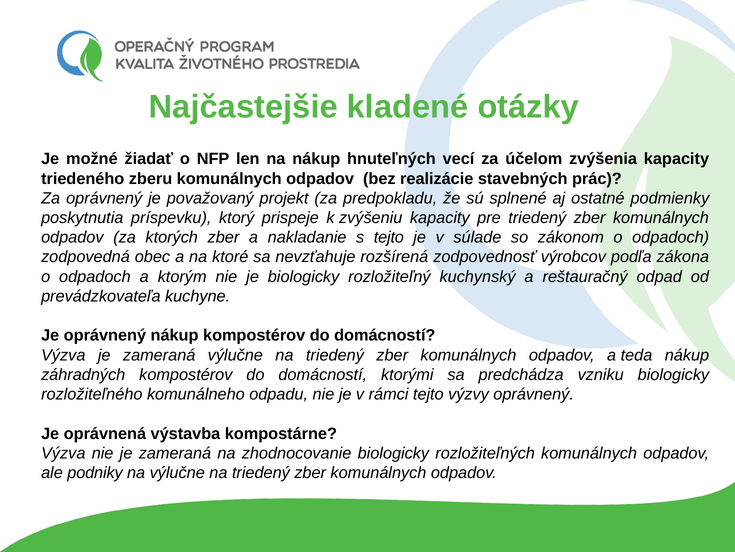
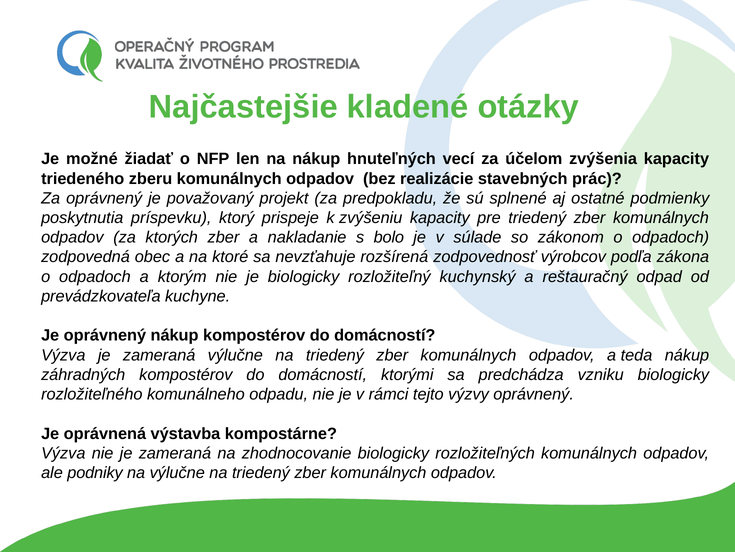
s tejto: tejto -> bolo
